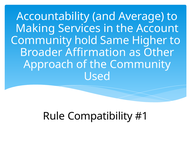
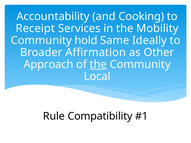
Average: Average -> Cooking
Making: Making -> Receipt
Account: Account -> Mobility
Higher: Higher -> Ideally
the at (98, 65) underline: none -> present
Used: Used -> Local
